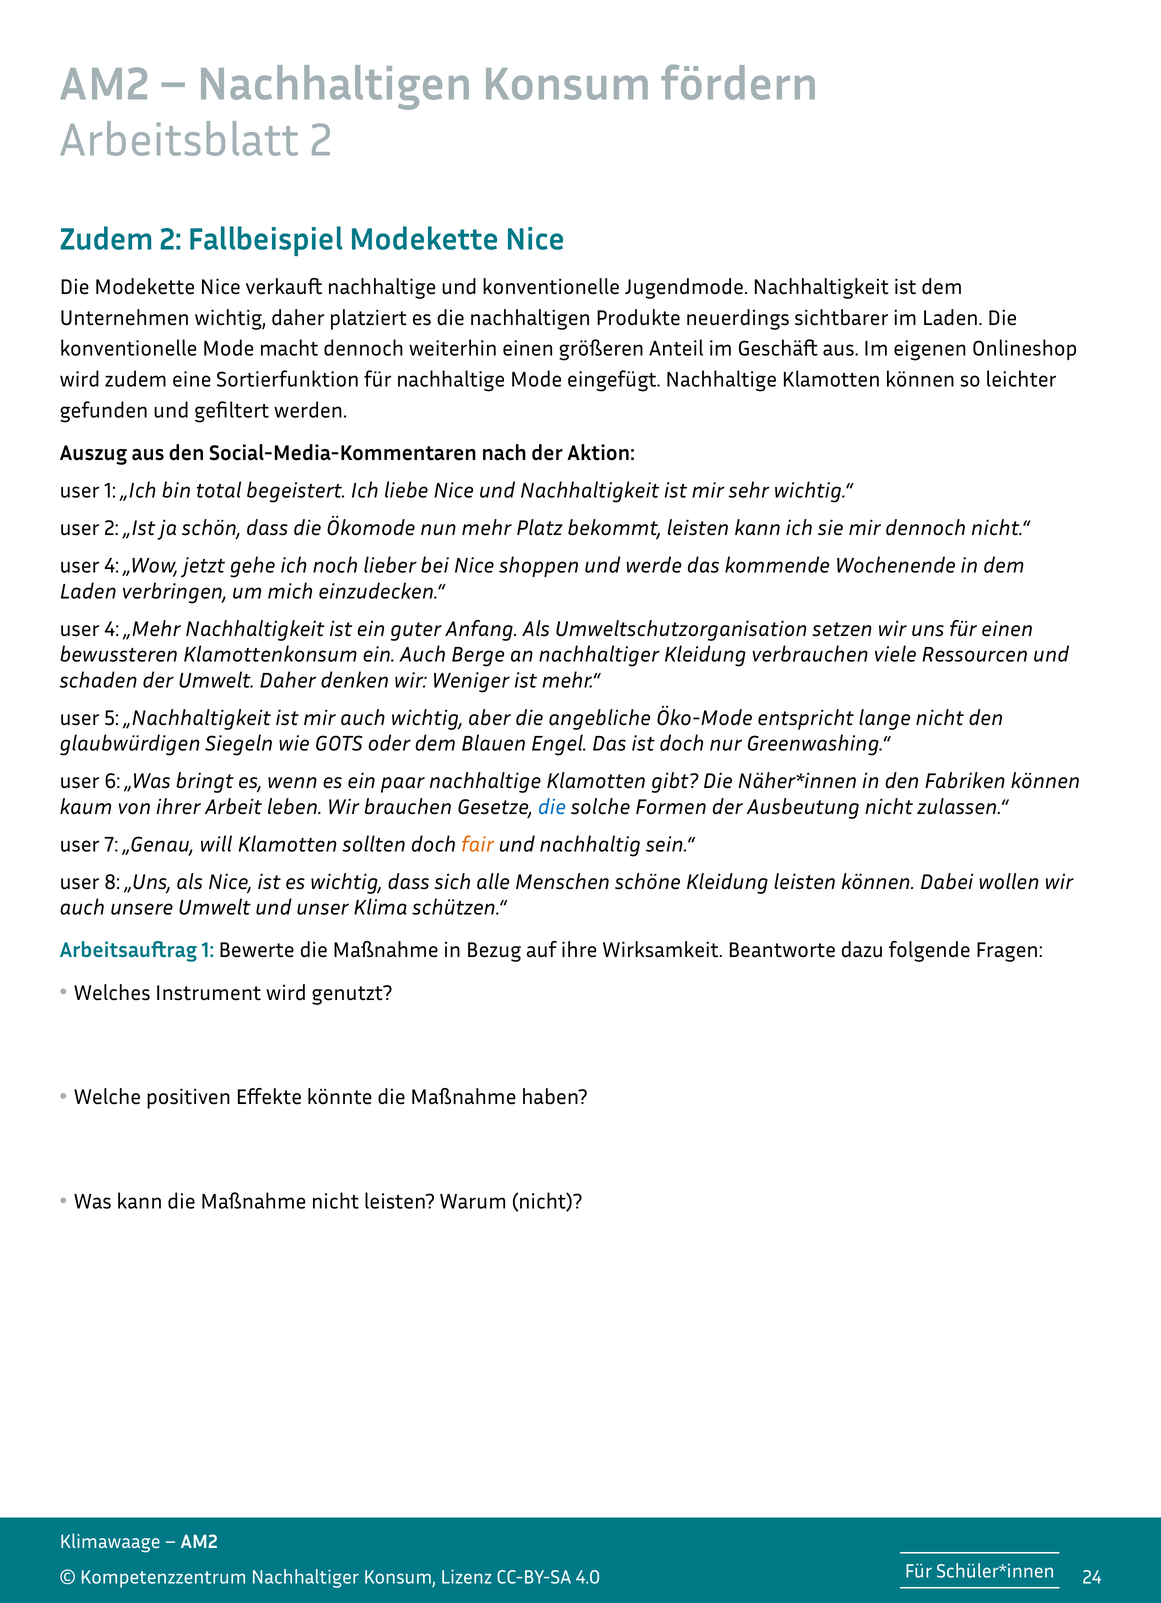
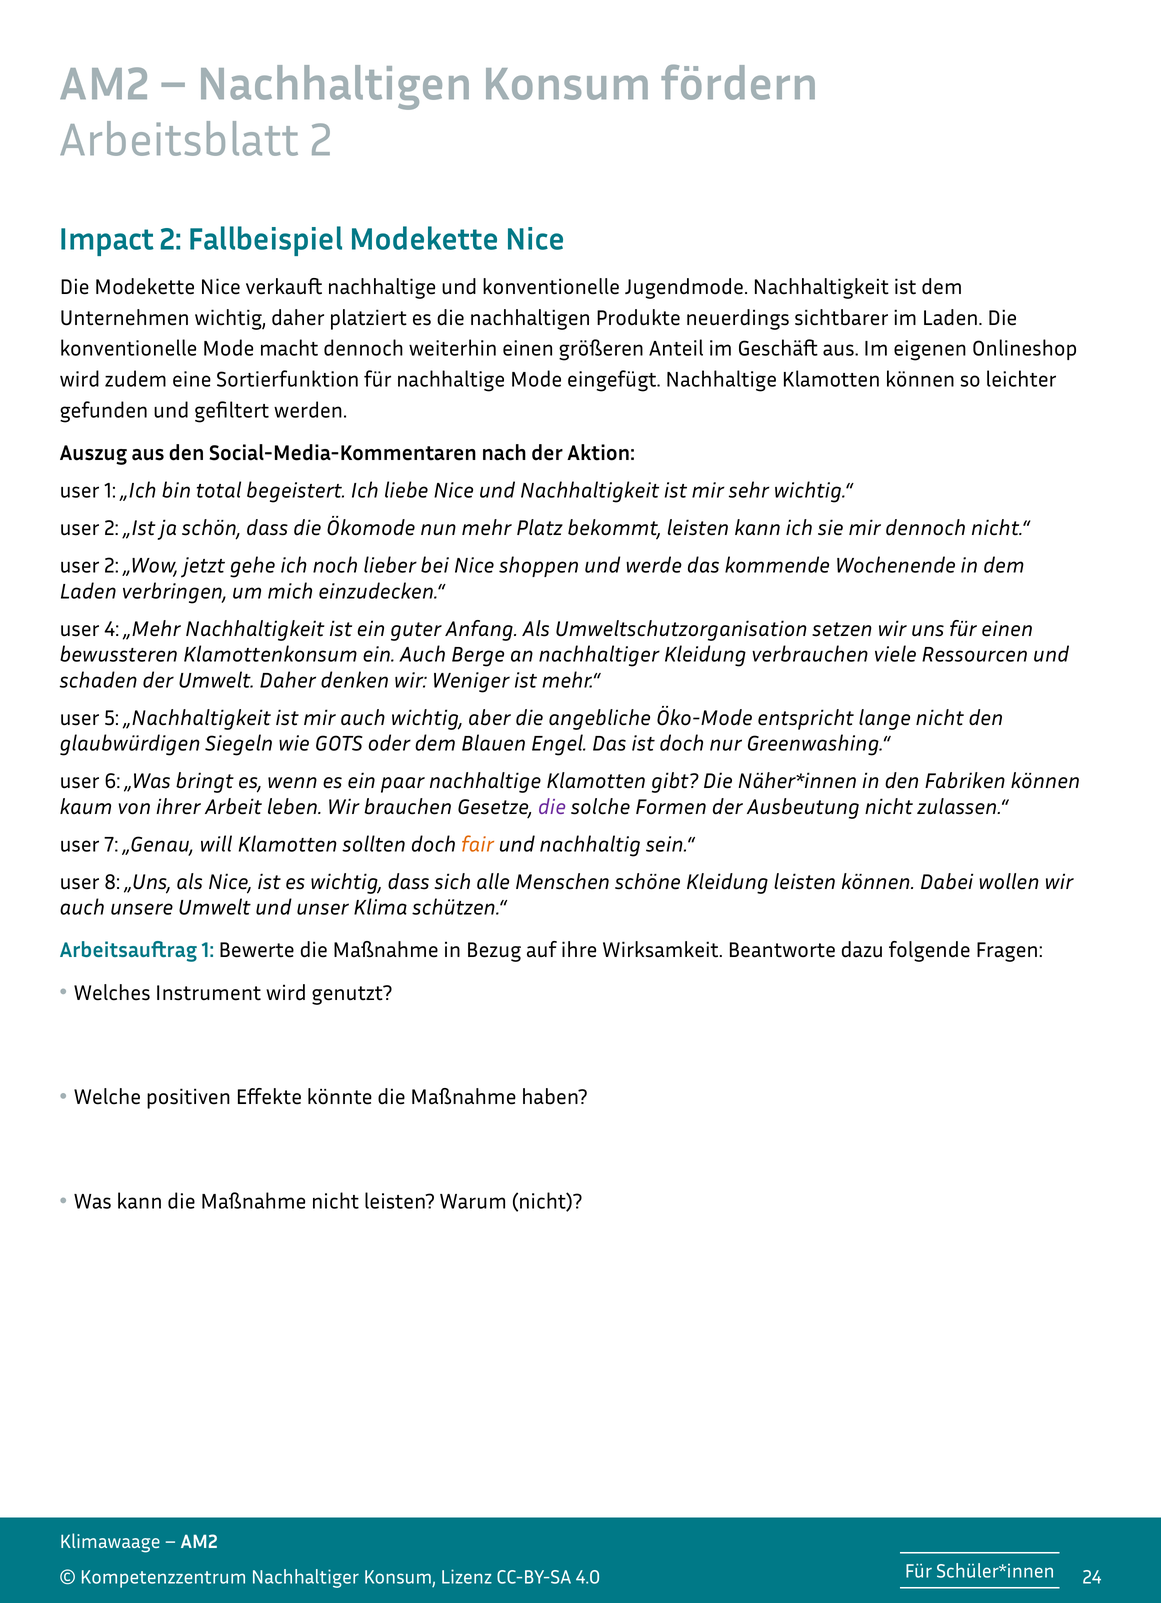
Zudem at (107, 239): Zudem -> Impact
4 at (112, 566): 4 -> 2
die at (552, 807) colour: blue -> purple
